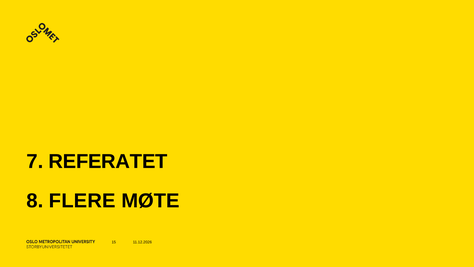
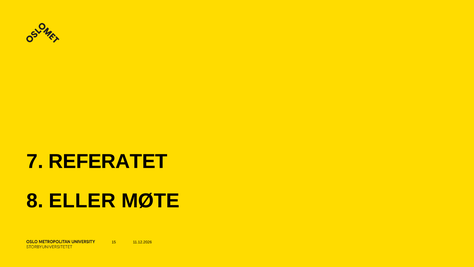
FLERE: FLERE -> ELLER
